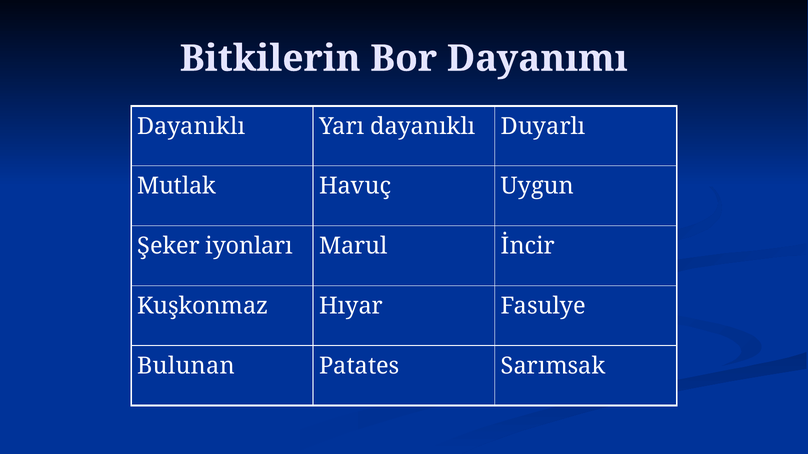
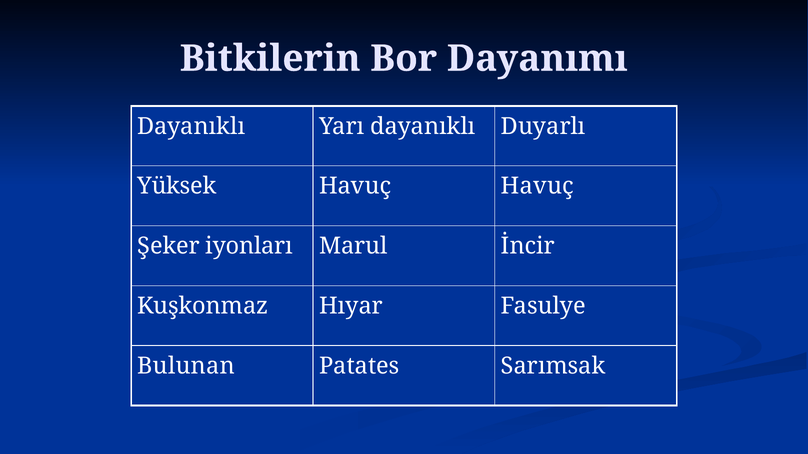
Mutlak: Mutlak -> Yüksek
Havuç Uygun: Uygun -> Havuç
